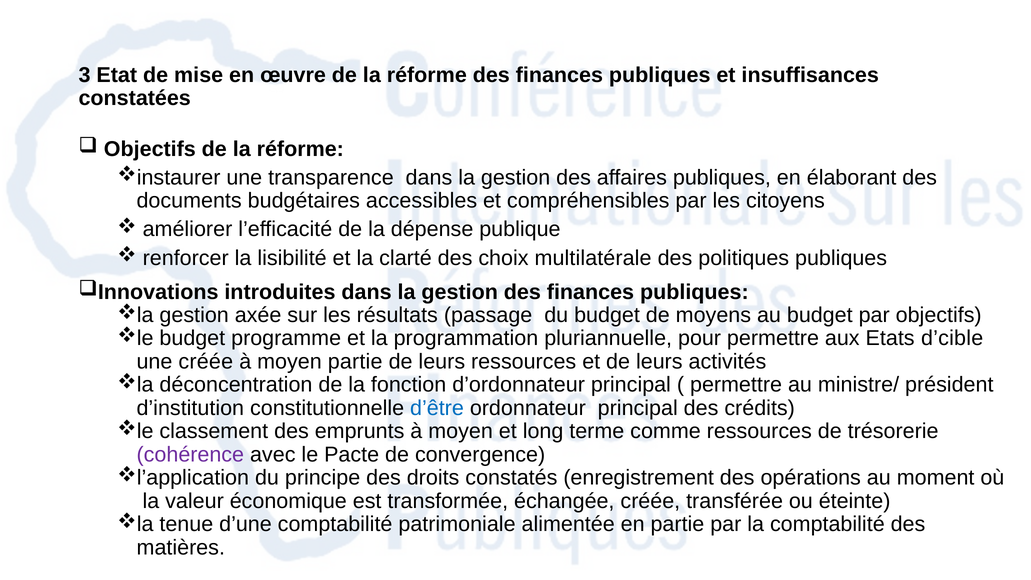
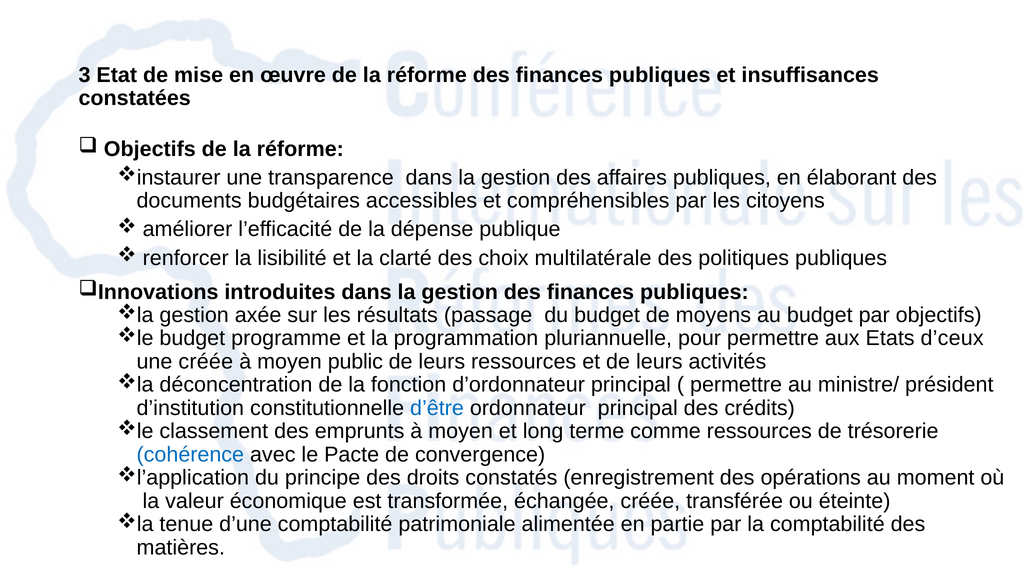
d’cible: d’cible -> d’ceux
moyen partie: partie -> public
cohérence colour: purple -> blue
